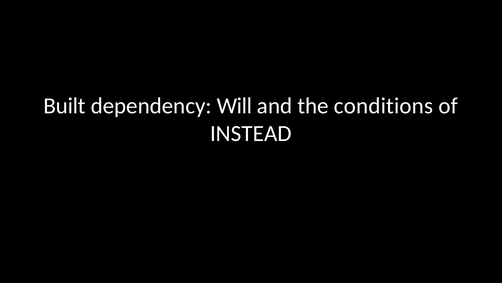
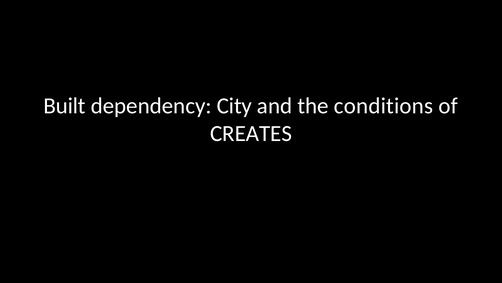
Will: Will -> City
INSTEAD: INSTEAD -> CREATES
